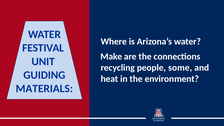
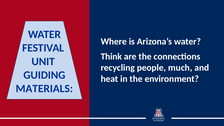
Make: Make -> Think
some: some -> much
